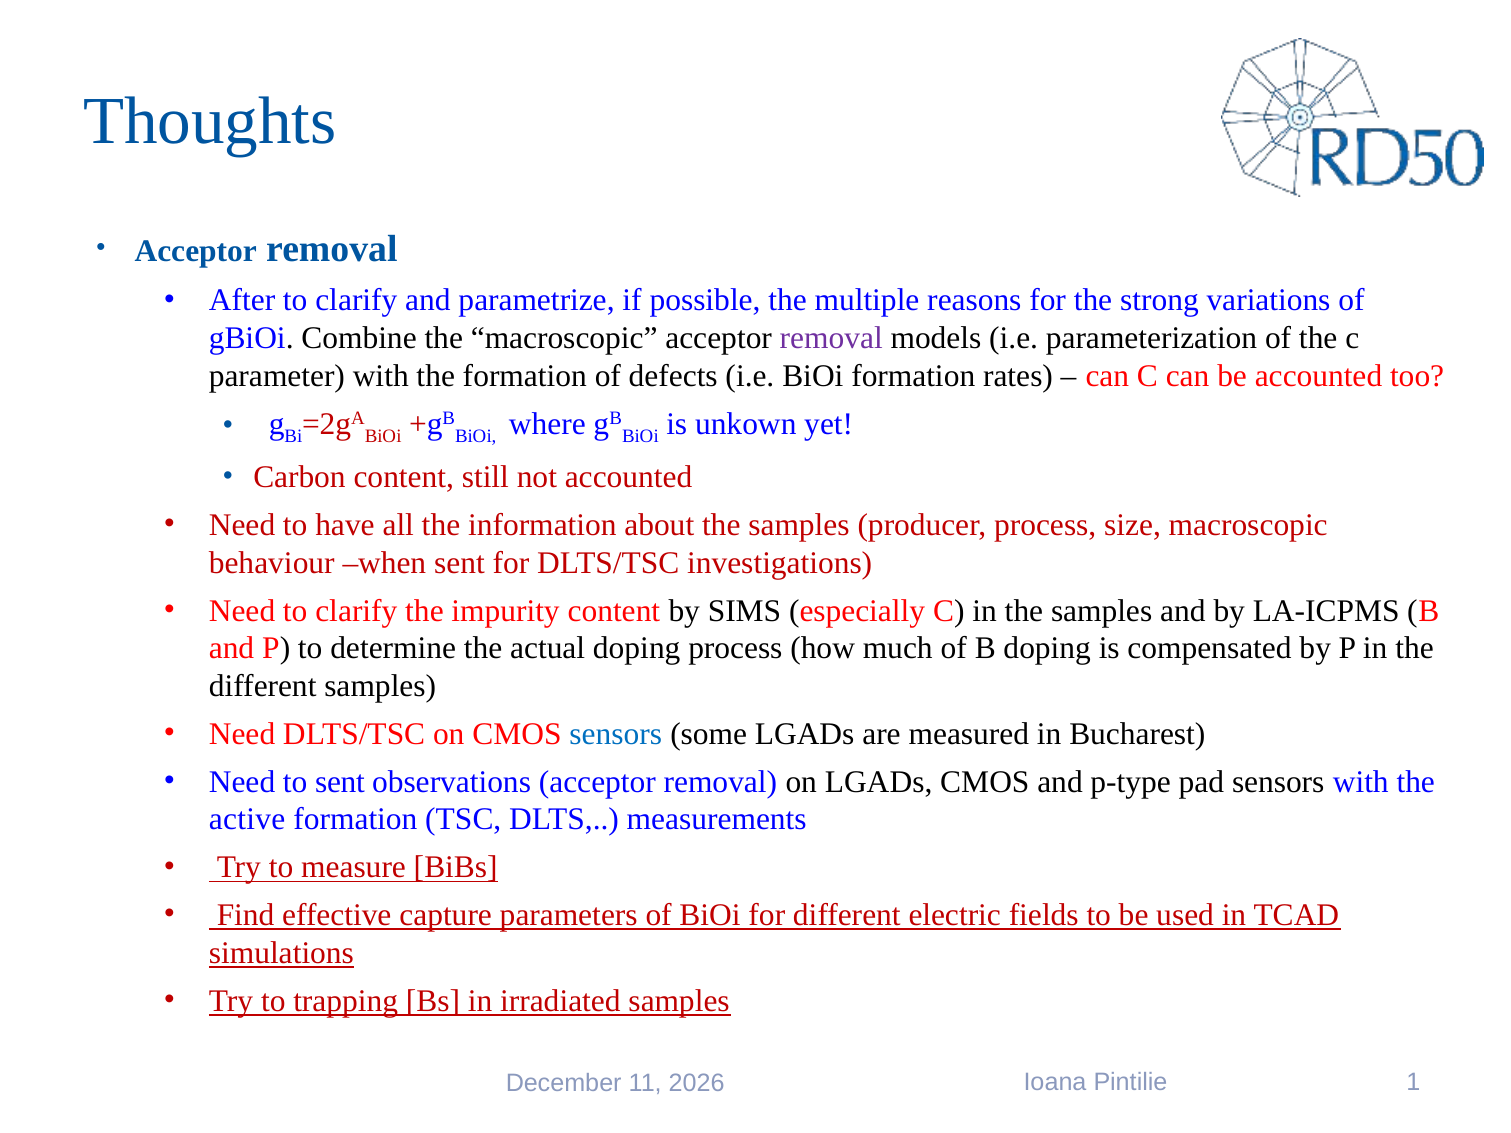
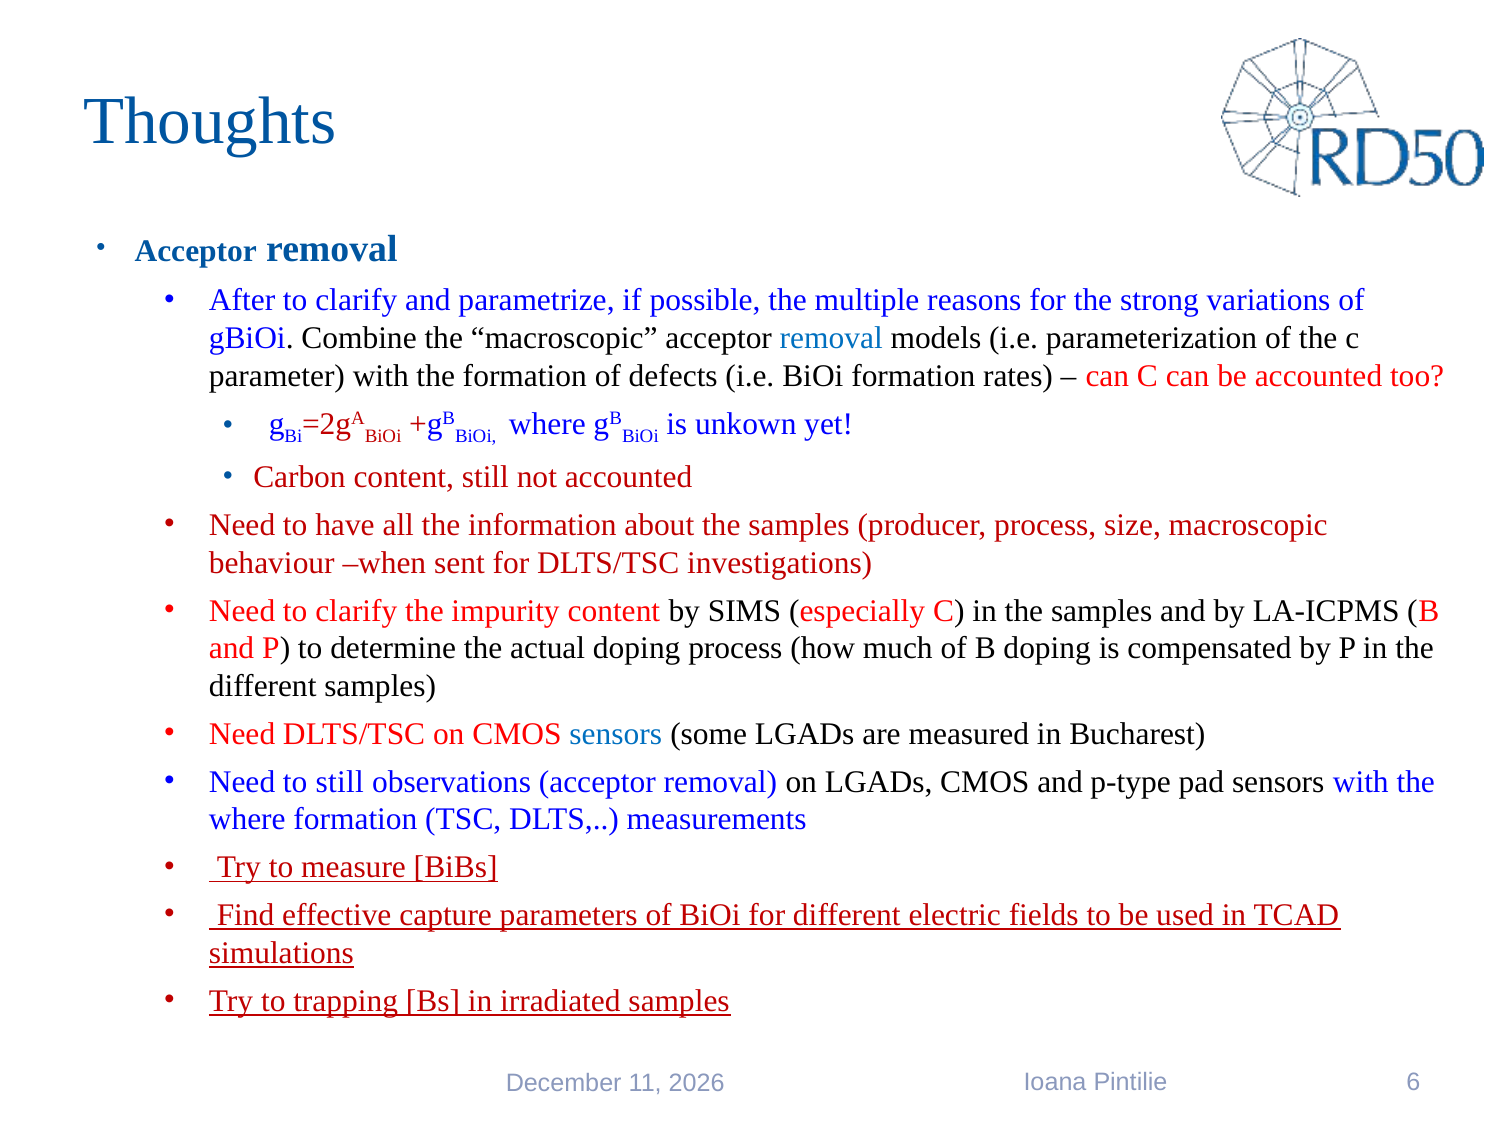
removal at (831, 338) colour: purple -> blue
to sent: sent -> still
active at (247, 820): active -> where
1: 1 -> 6
